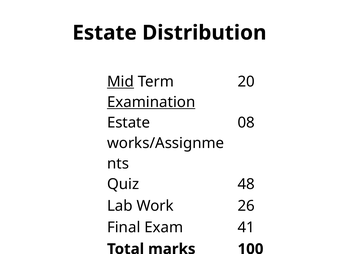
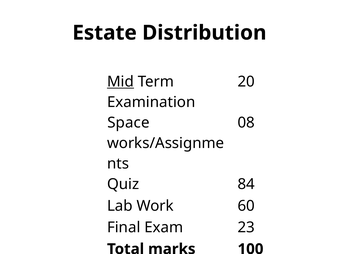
Examination underline: present -> none
Estate at (129, 123): Estate -> Space
48: 48 -> 84
26: 26 -> 60
41: 41 -> 23
